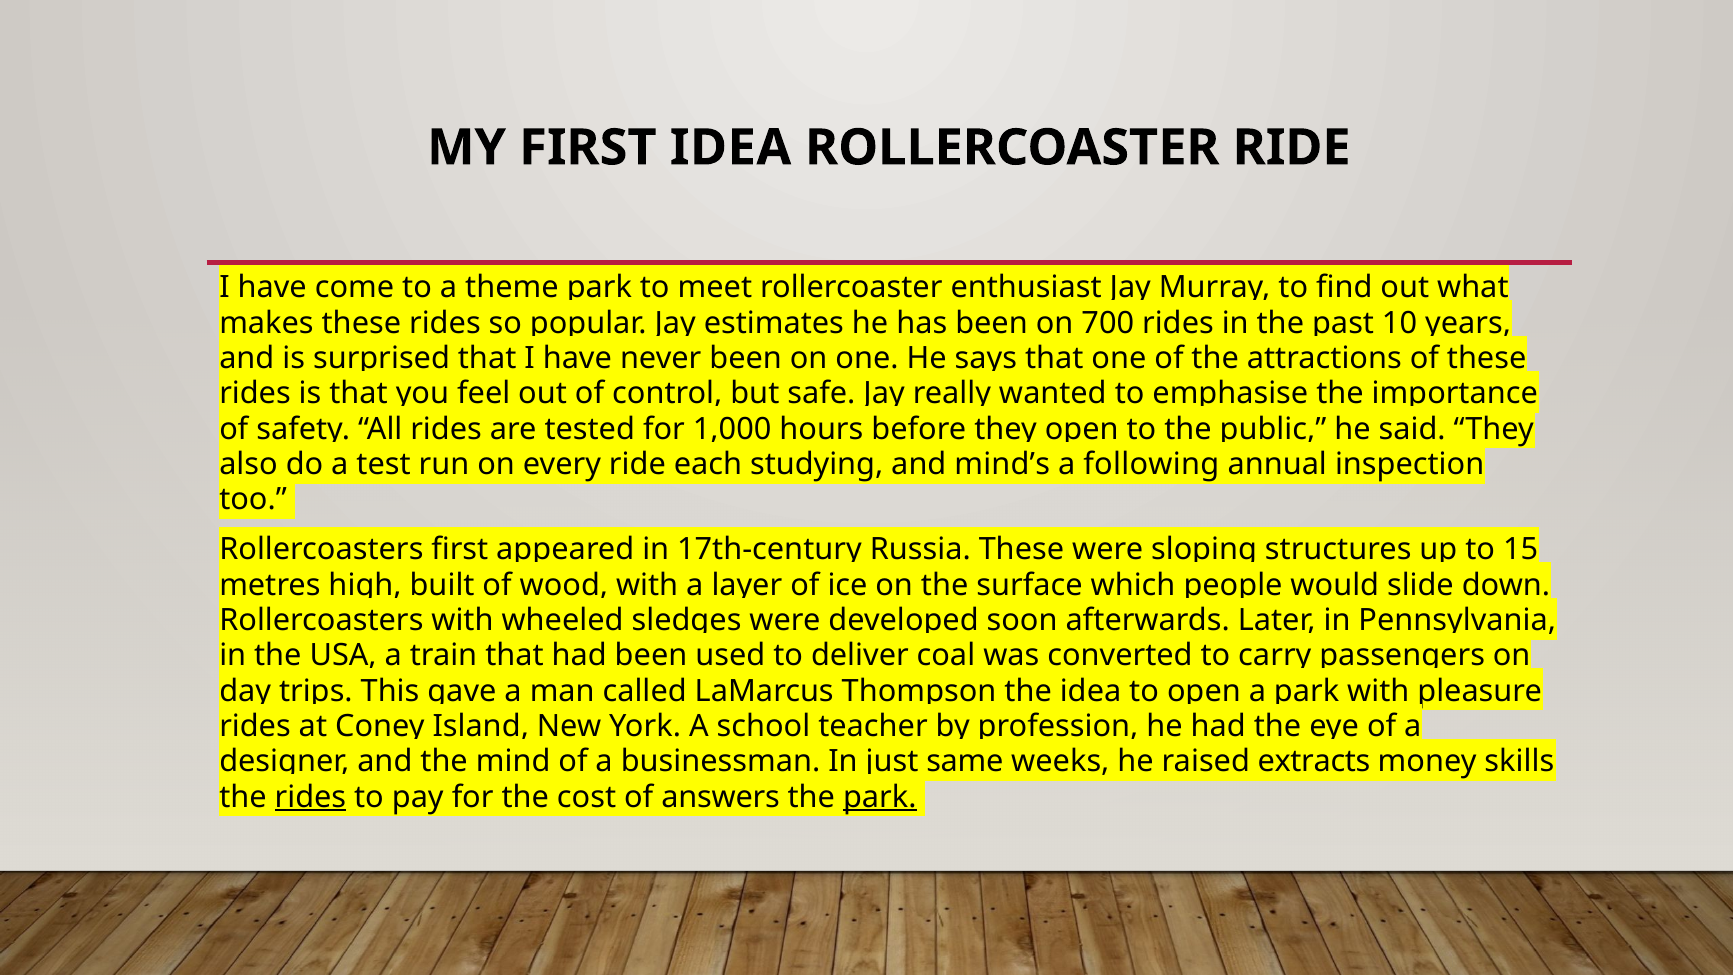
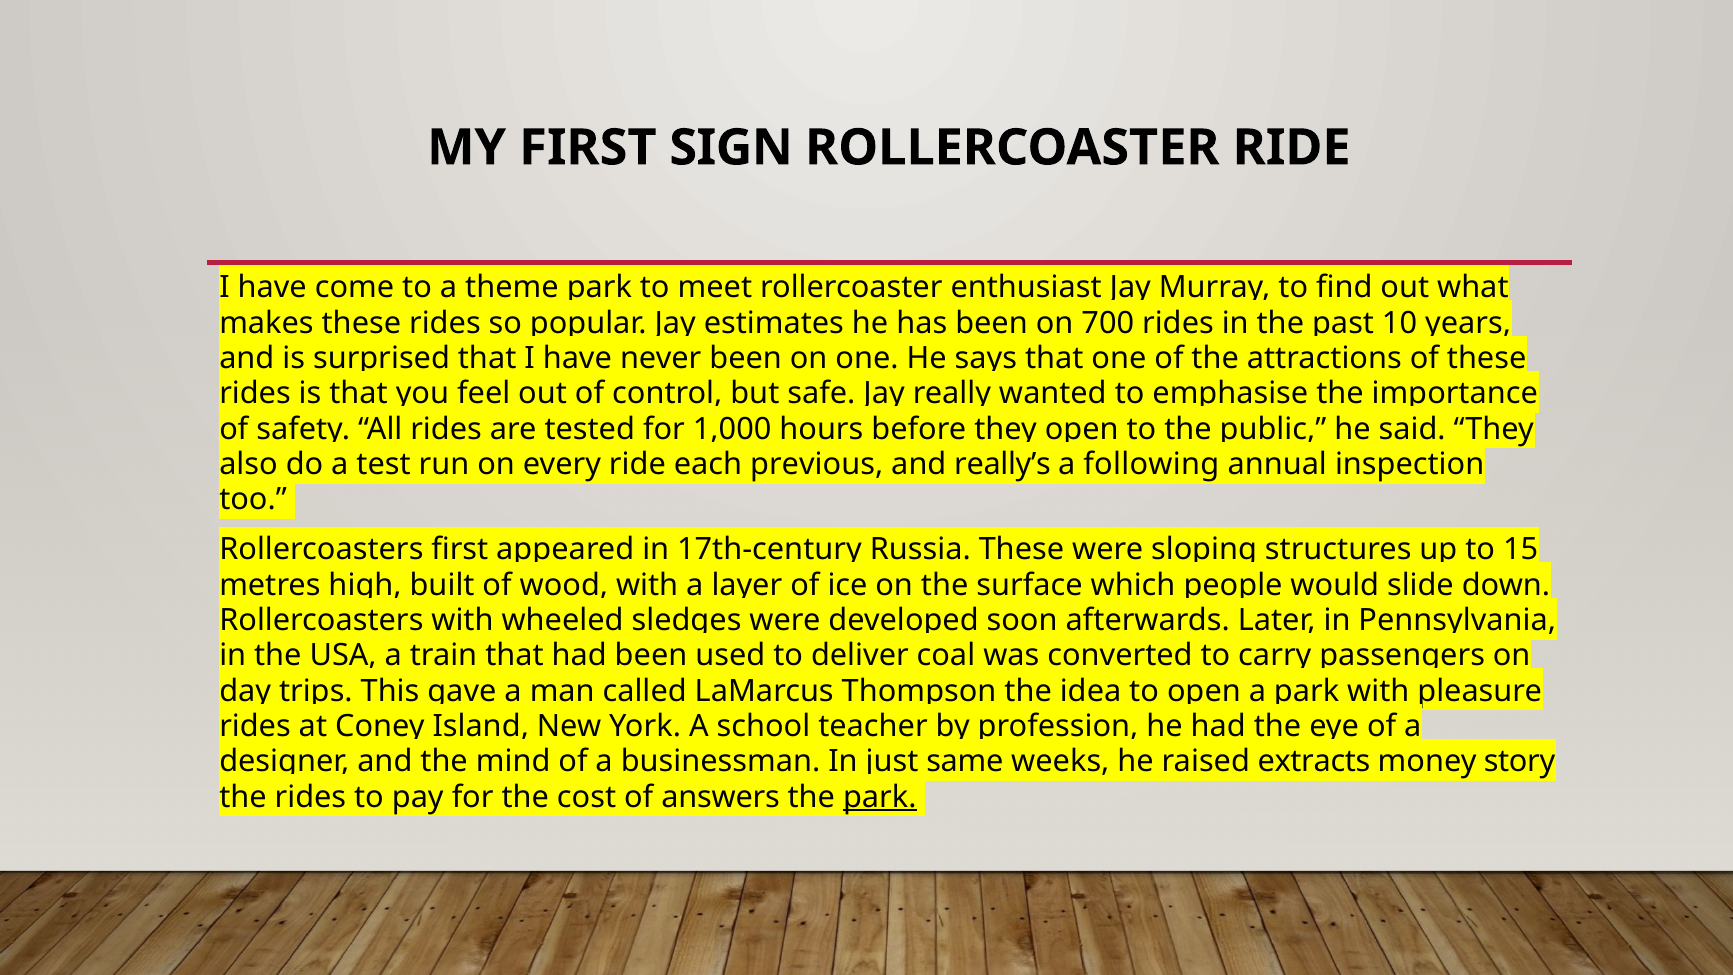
FIRST IDEA: IDEA -> SIGN
studying: studying -> previous
mind’s: mind’s -> really’s
skills: skills -> story
rides at (310, 797) underline: present -> none
